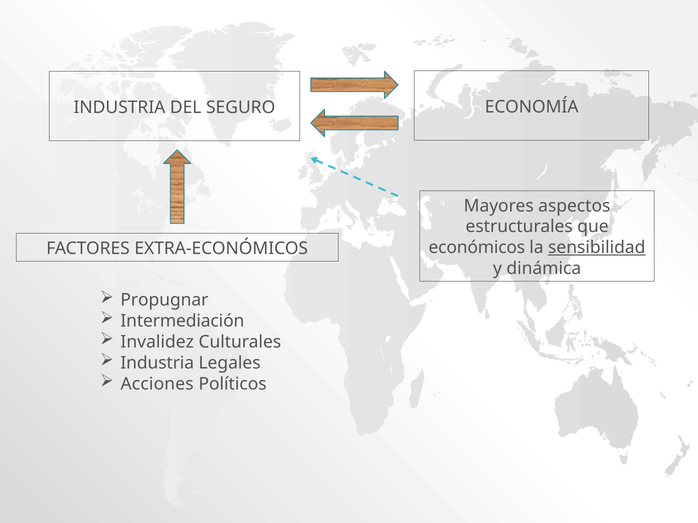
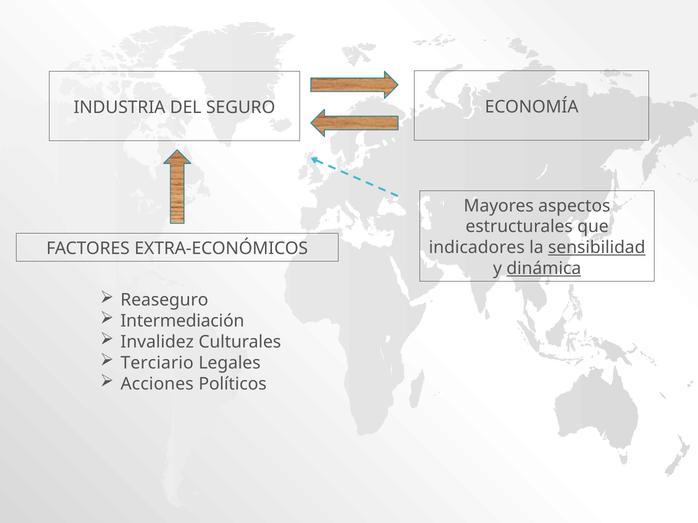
económicos: económicos -> indicadores
dinámica underline: none -> present
Propugnar: Propugnar -> Reaseguro
Industria at (157, 363): Industria -> Terciario
